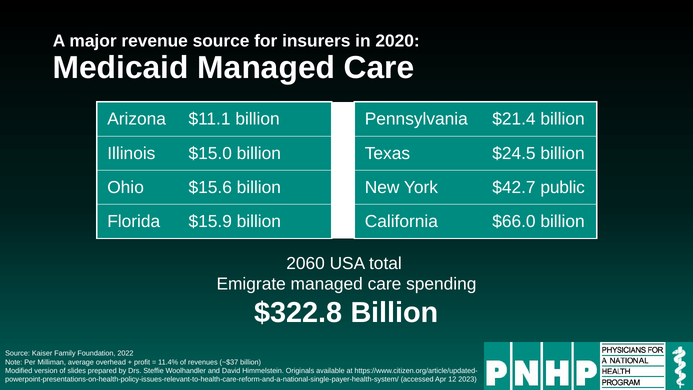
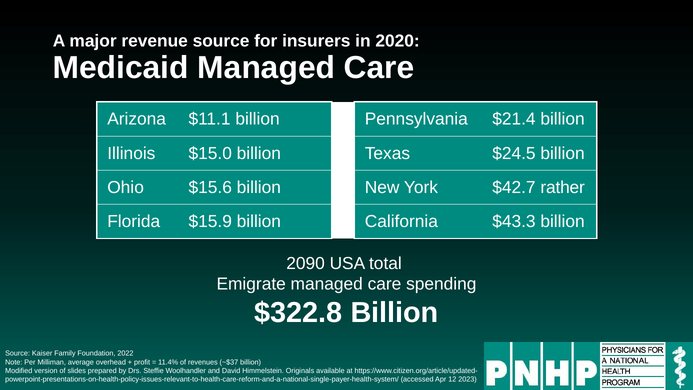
public: public -> rather
$66.0: $66.0 -> $43.3
2060: 2060 -> 2090
